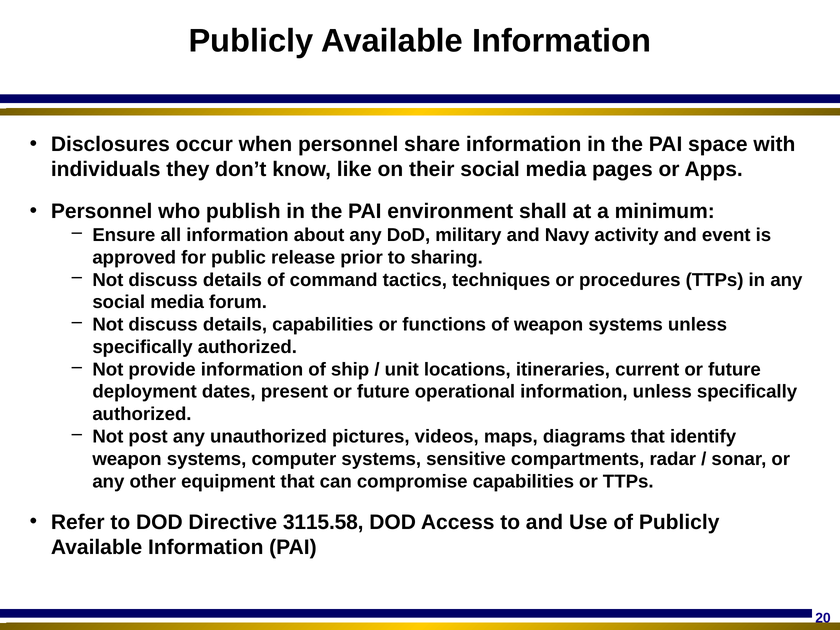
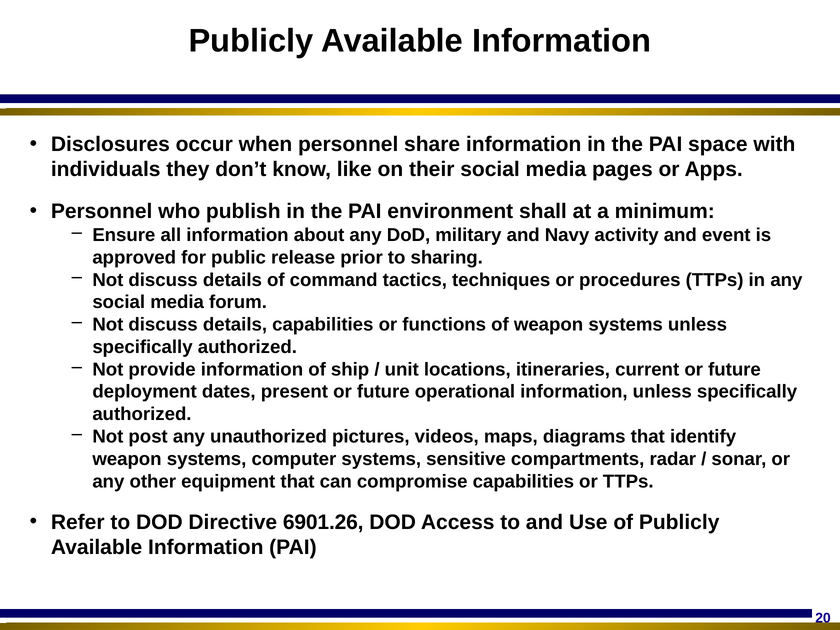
3115.58: 3115.58 -> 6901.26
